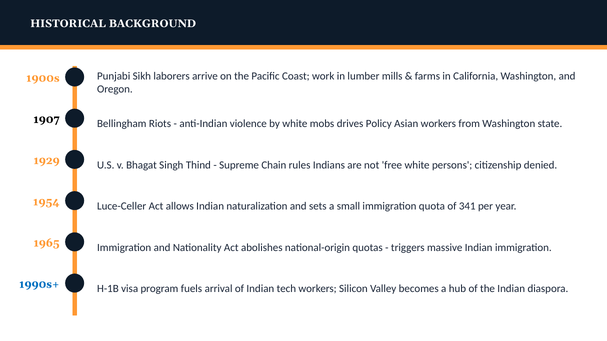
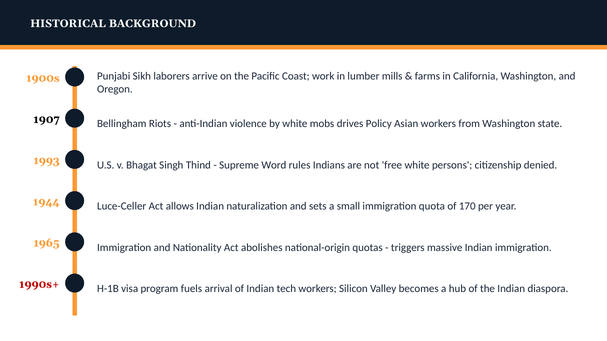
1929: 1929 -> 1993
Chain: Chain -> Word
1954: 1954 -> 1944
341: 341 -> 170
1990s+ colour: blue -> red
